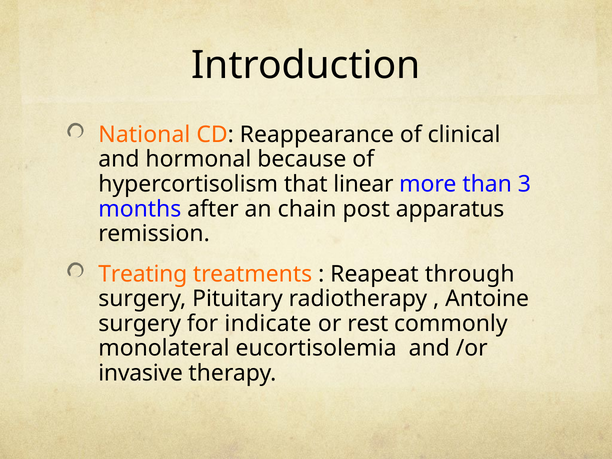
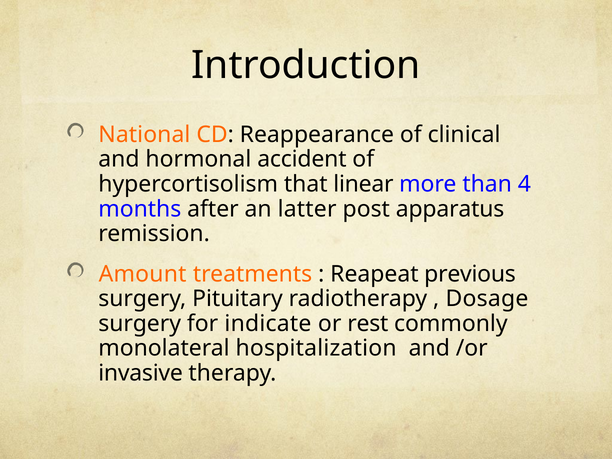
because: because -> accident
3: 3 -> 4
chain: chain -> latter
Treating: Treating -> Amount
through: through -> previous
Antoine: Antoine -> Dosage
eucortisolemia: eucortisolemia -> hospitalization
